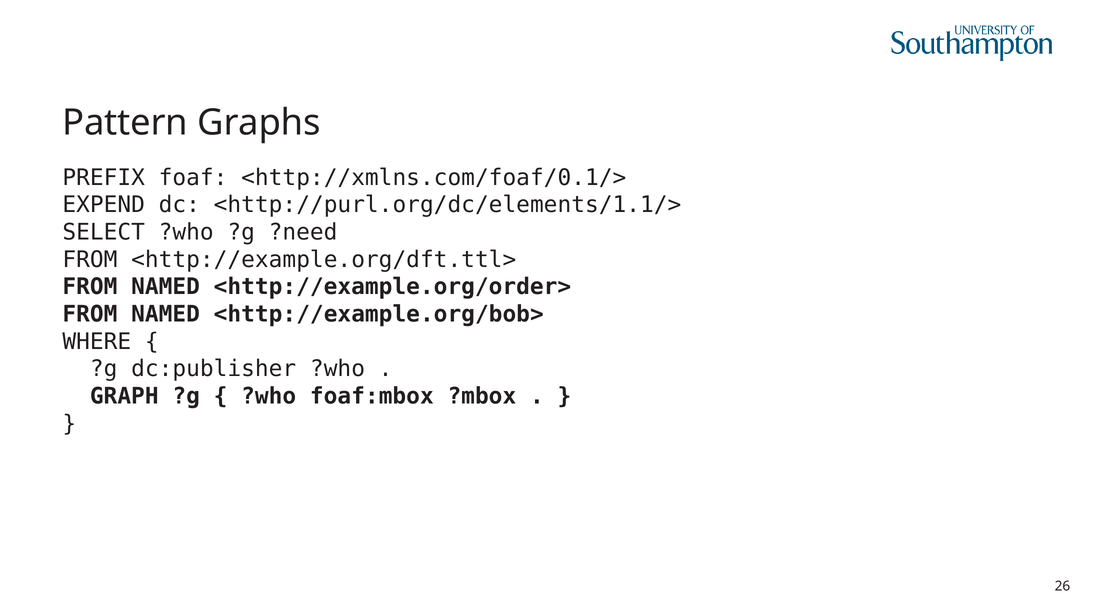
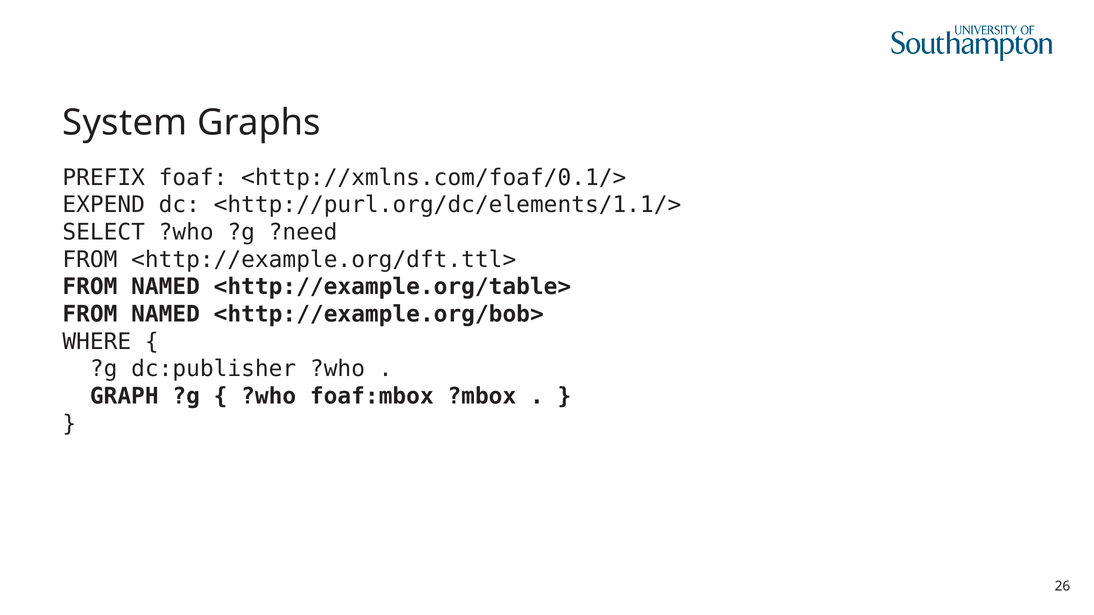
Pattern: Pattern -> System
<http://example.org/order>: <http://example.org/order> -> <http://example.org/table>
